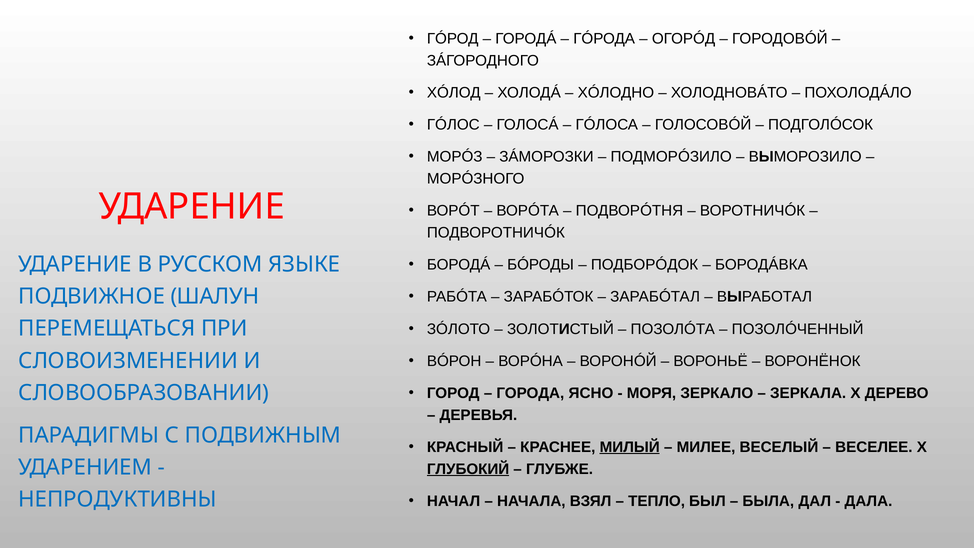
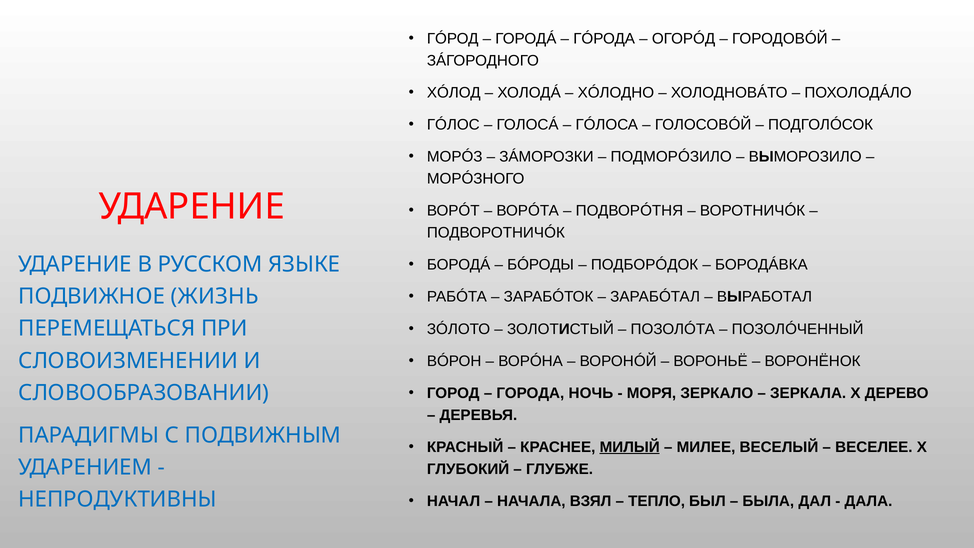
ШАЛУН: ШАЛУН -> ЖИЗНЬ
ЯСНО: ЯСНО -> НОЧЬ
ГЛУБОКИЙ underline: present -> none
